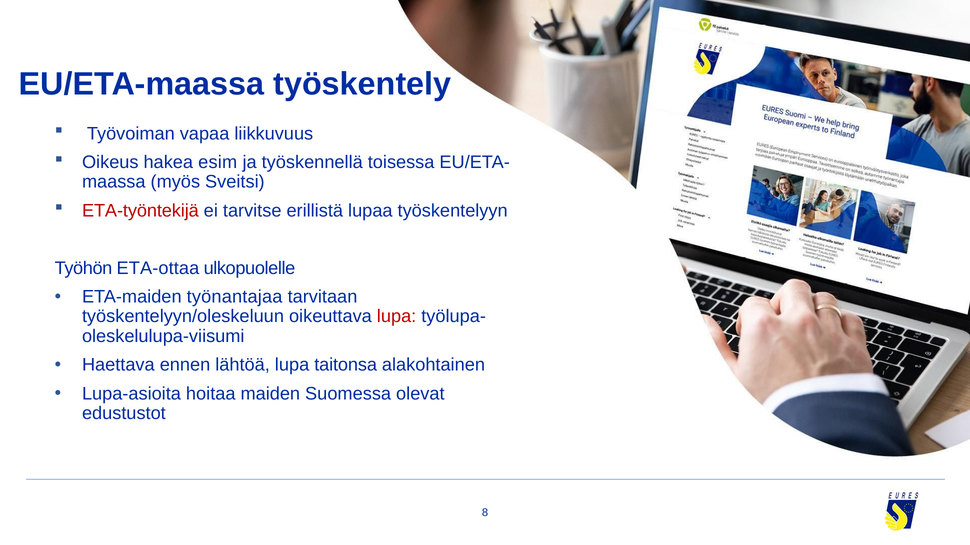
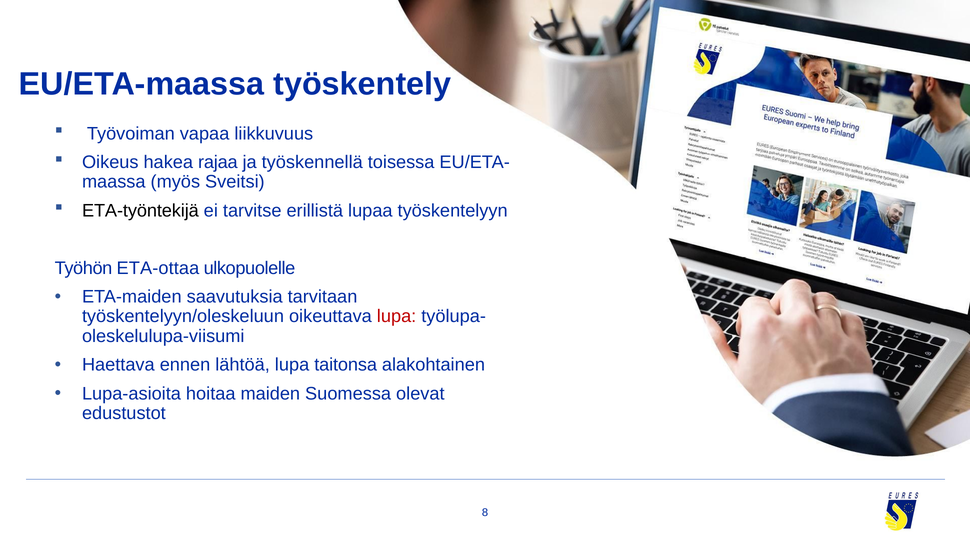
esim: esim -> rajaa
ETA-työntekijä colour: red -> black
työnantajaa: työnantajaa -> saavutuksia
